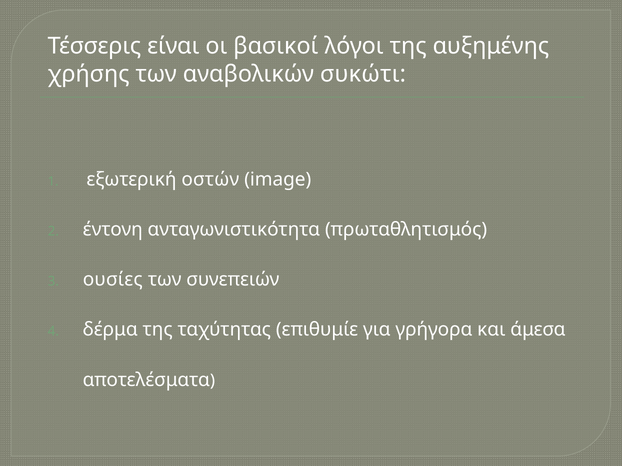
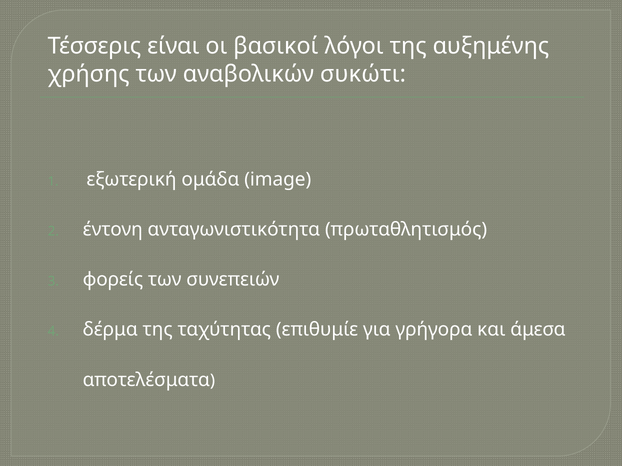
οστών: οστών -> ομάδα
ουσίες: ουσίες -> φορείς
